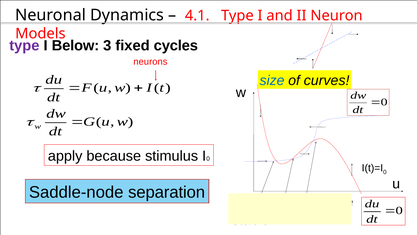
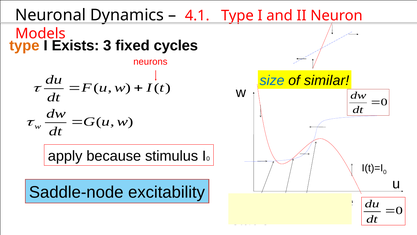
type at (24, 46) colour: purple -> orange
Below: Below -> Exists
curves: curves -> similar
separation: separation -> excitability
